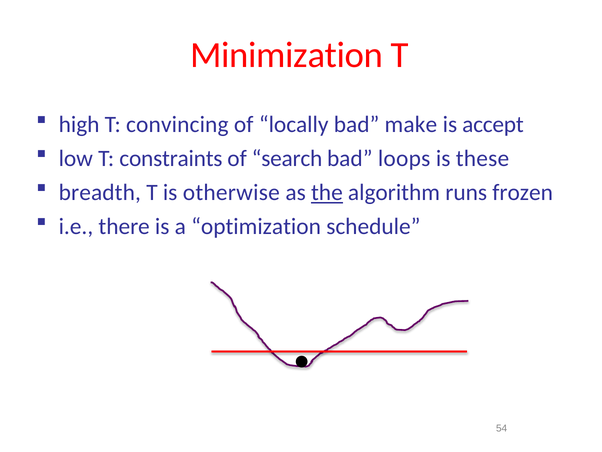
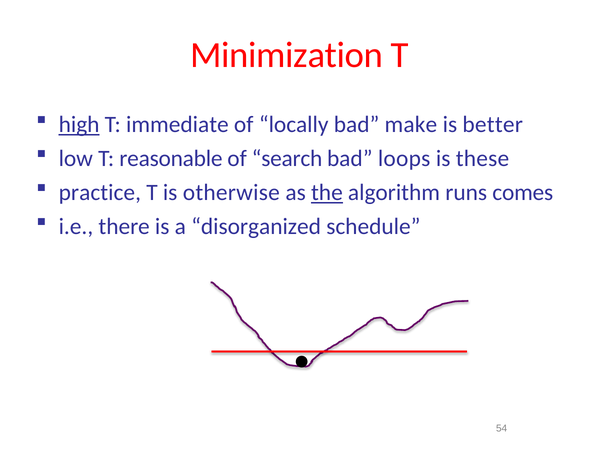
high underline: none -> present
convincing: convincing -> immediate
accept: accept -> better
constraints: constraints -> reasonable
breadth: breadth -> practice
frozen: frozen -> comes
optimization: optimization -> disorganized
